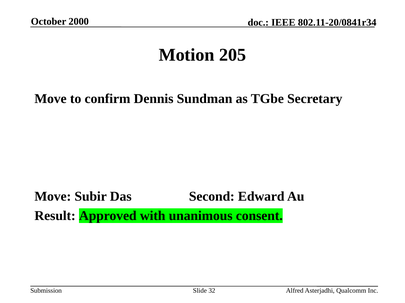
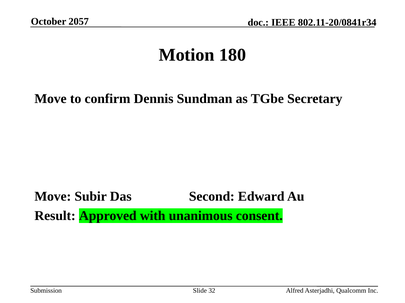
2000: 2000 -> 2057
205: 205 -> 180
